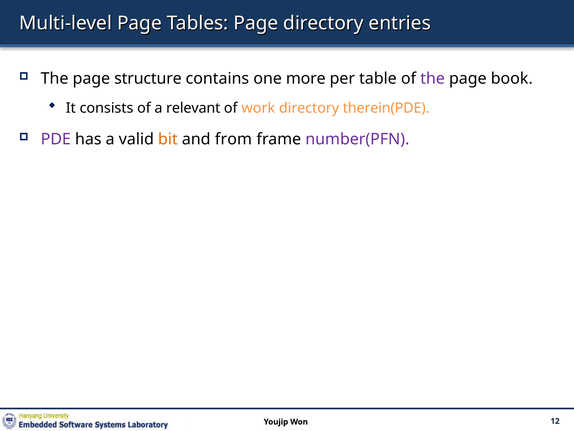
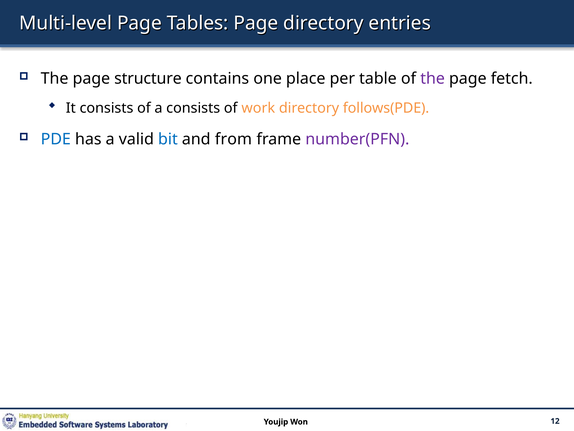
more: more -> place
book: book -> fetch
a relevant: relevant -> consists
therein(PDE: therein(PDE -> follows(PDE
PDE colour: purple -> blue
bit colour: orange -> blue
